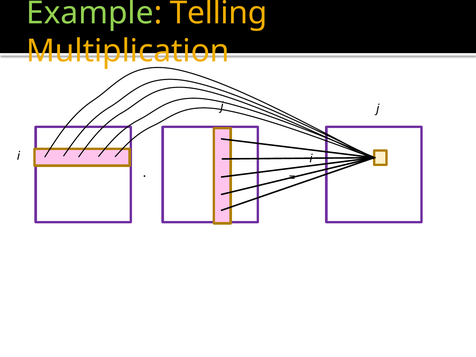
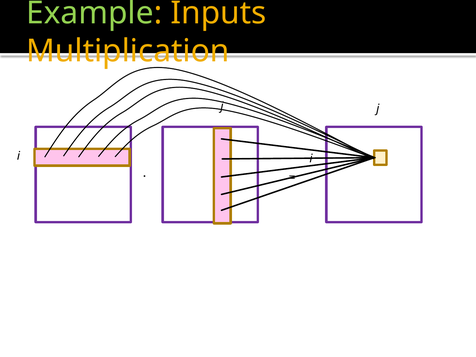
Telling: Telling -> Inputs
